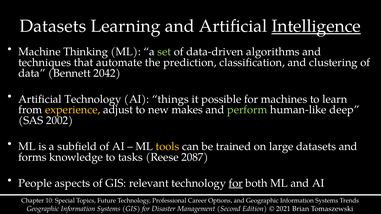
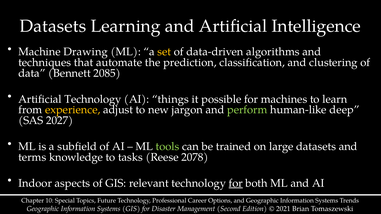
Intelligence underline: present -> none
Thinking: Thinking -> Drawing
set colour: light green -> yellow
2042: 2042 -> 2085
makes: makes -> jargon
2002: 2002 -> 2027
tools colour: yellow -> light green
forms: forms -> terms
2087: 2087 -> 2078
People: People -> Indoor
